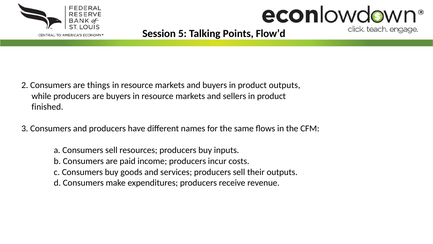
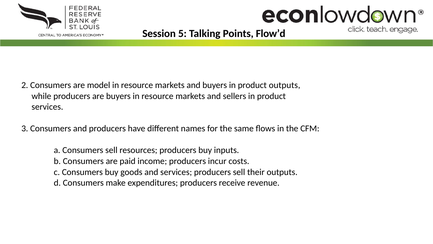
things: things -> model
finished at (47, 107): finished -> services
